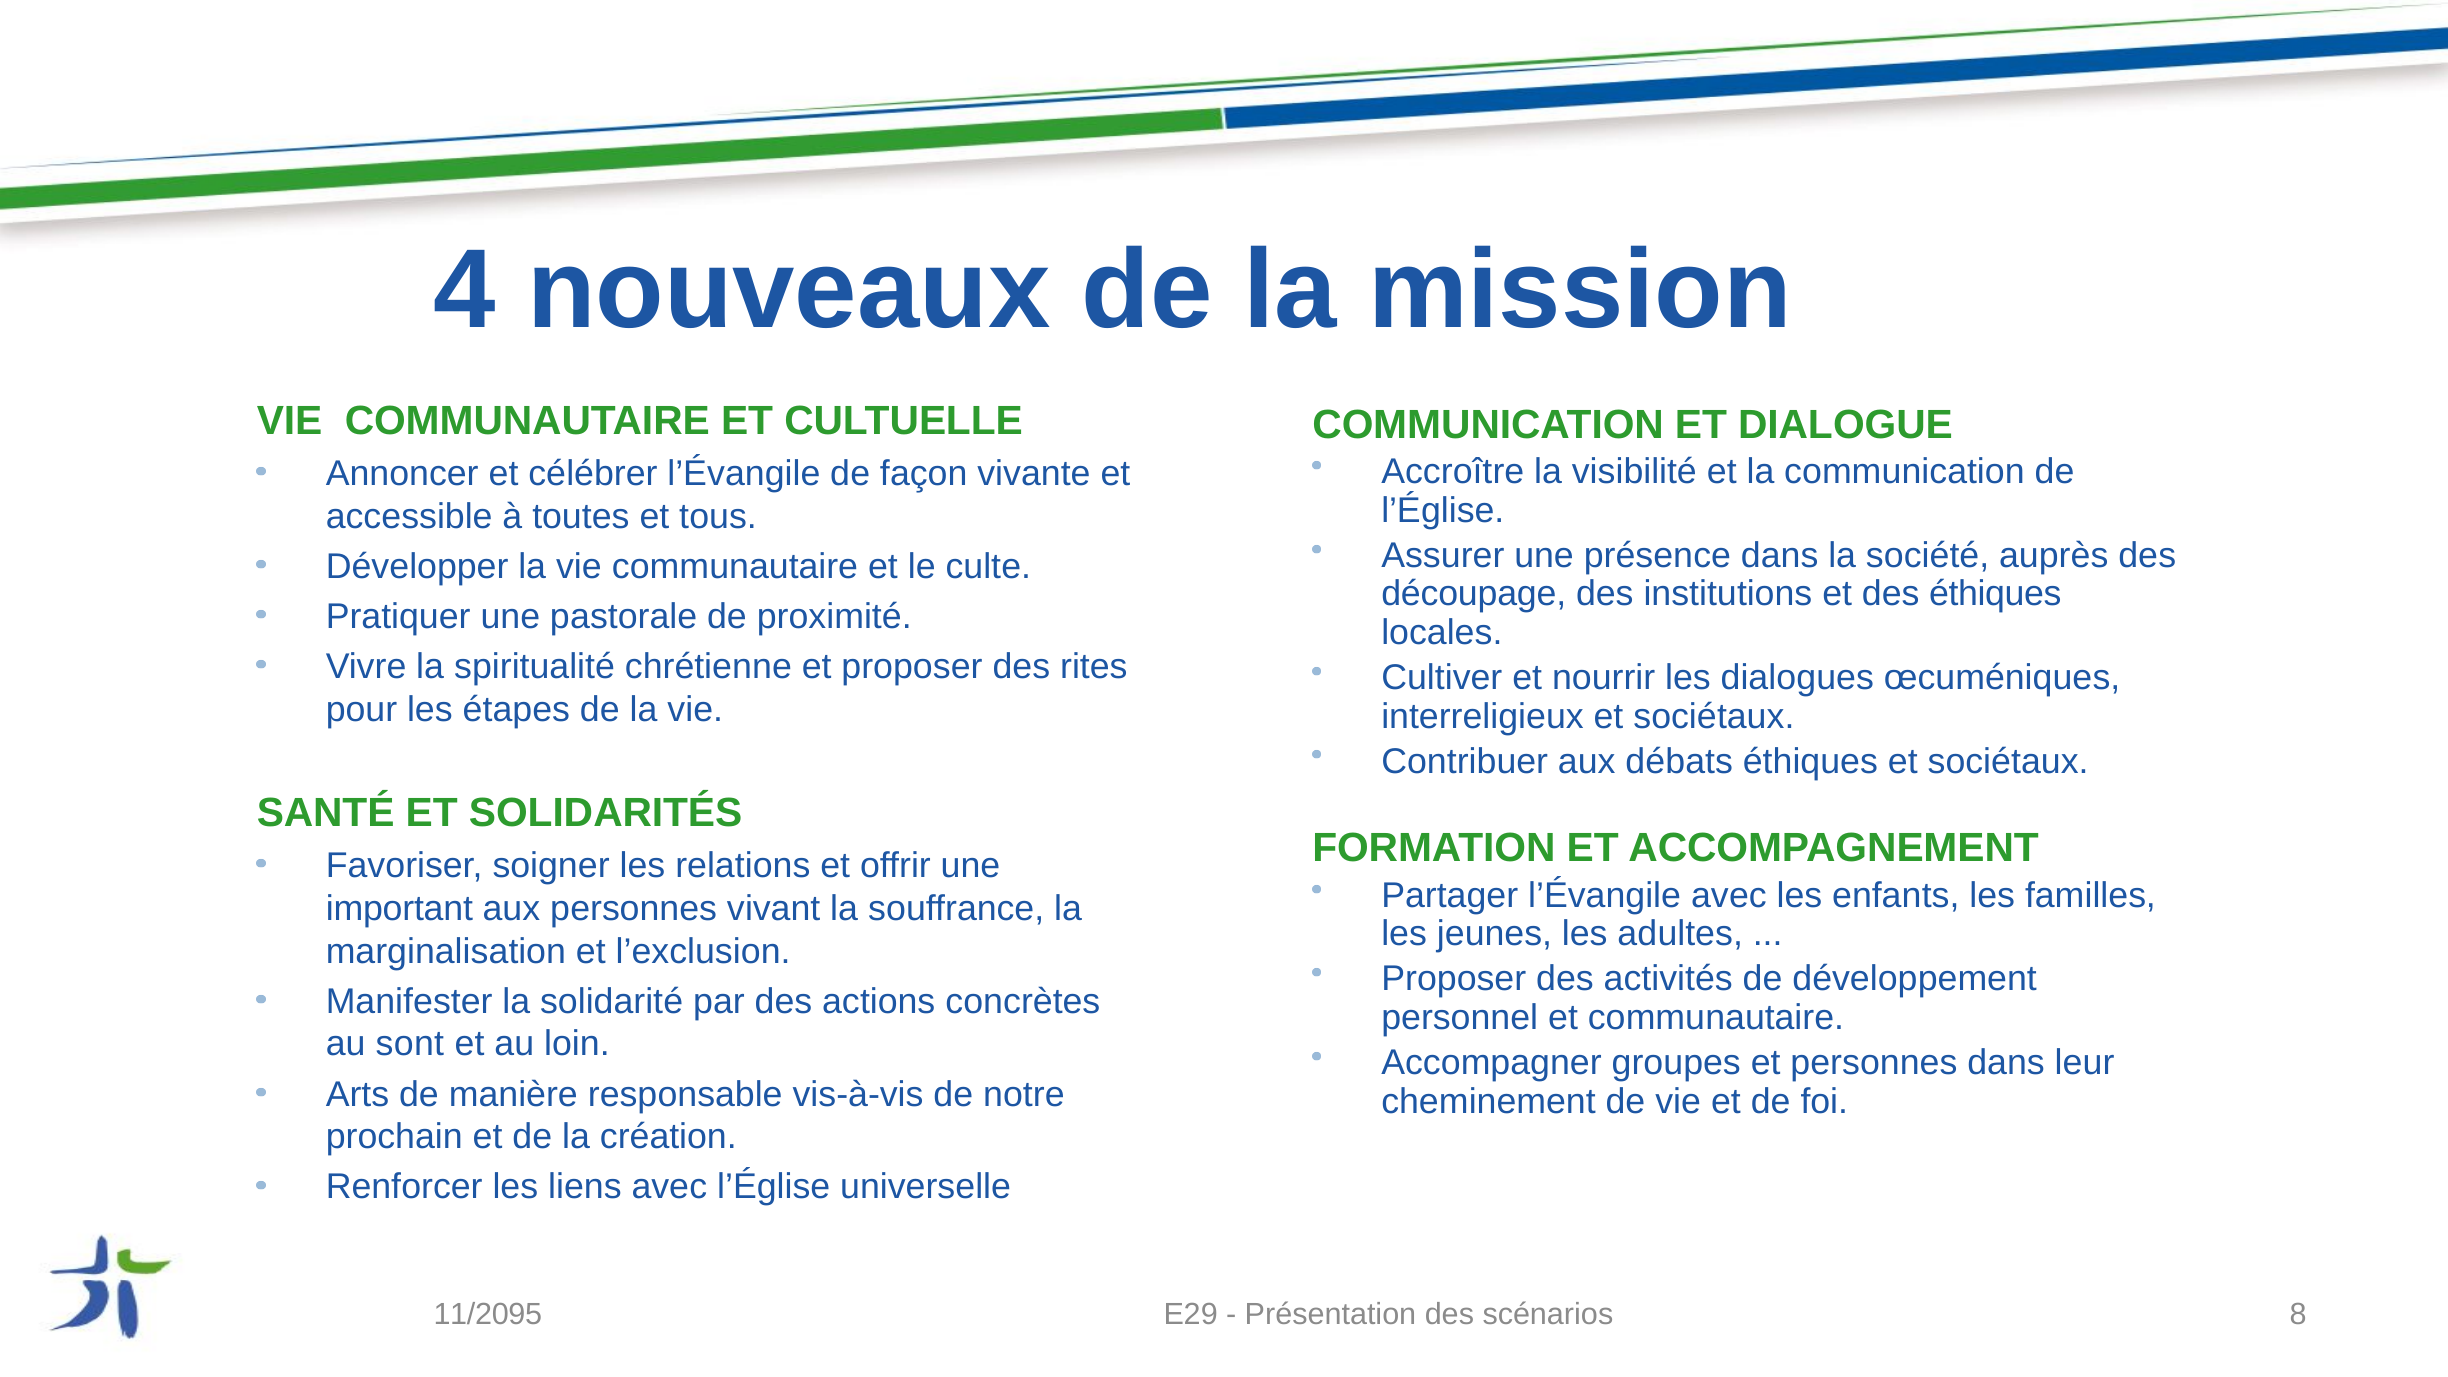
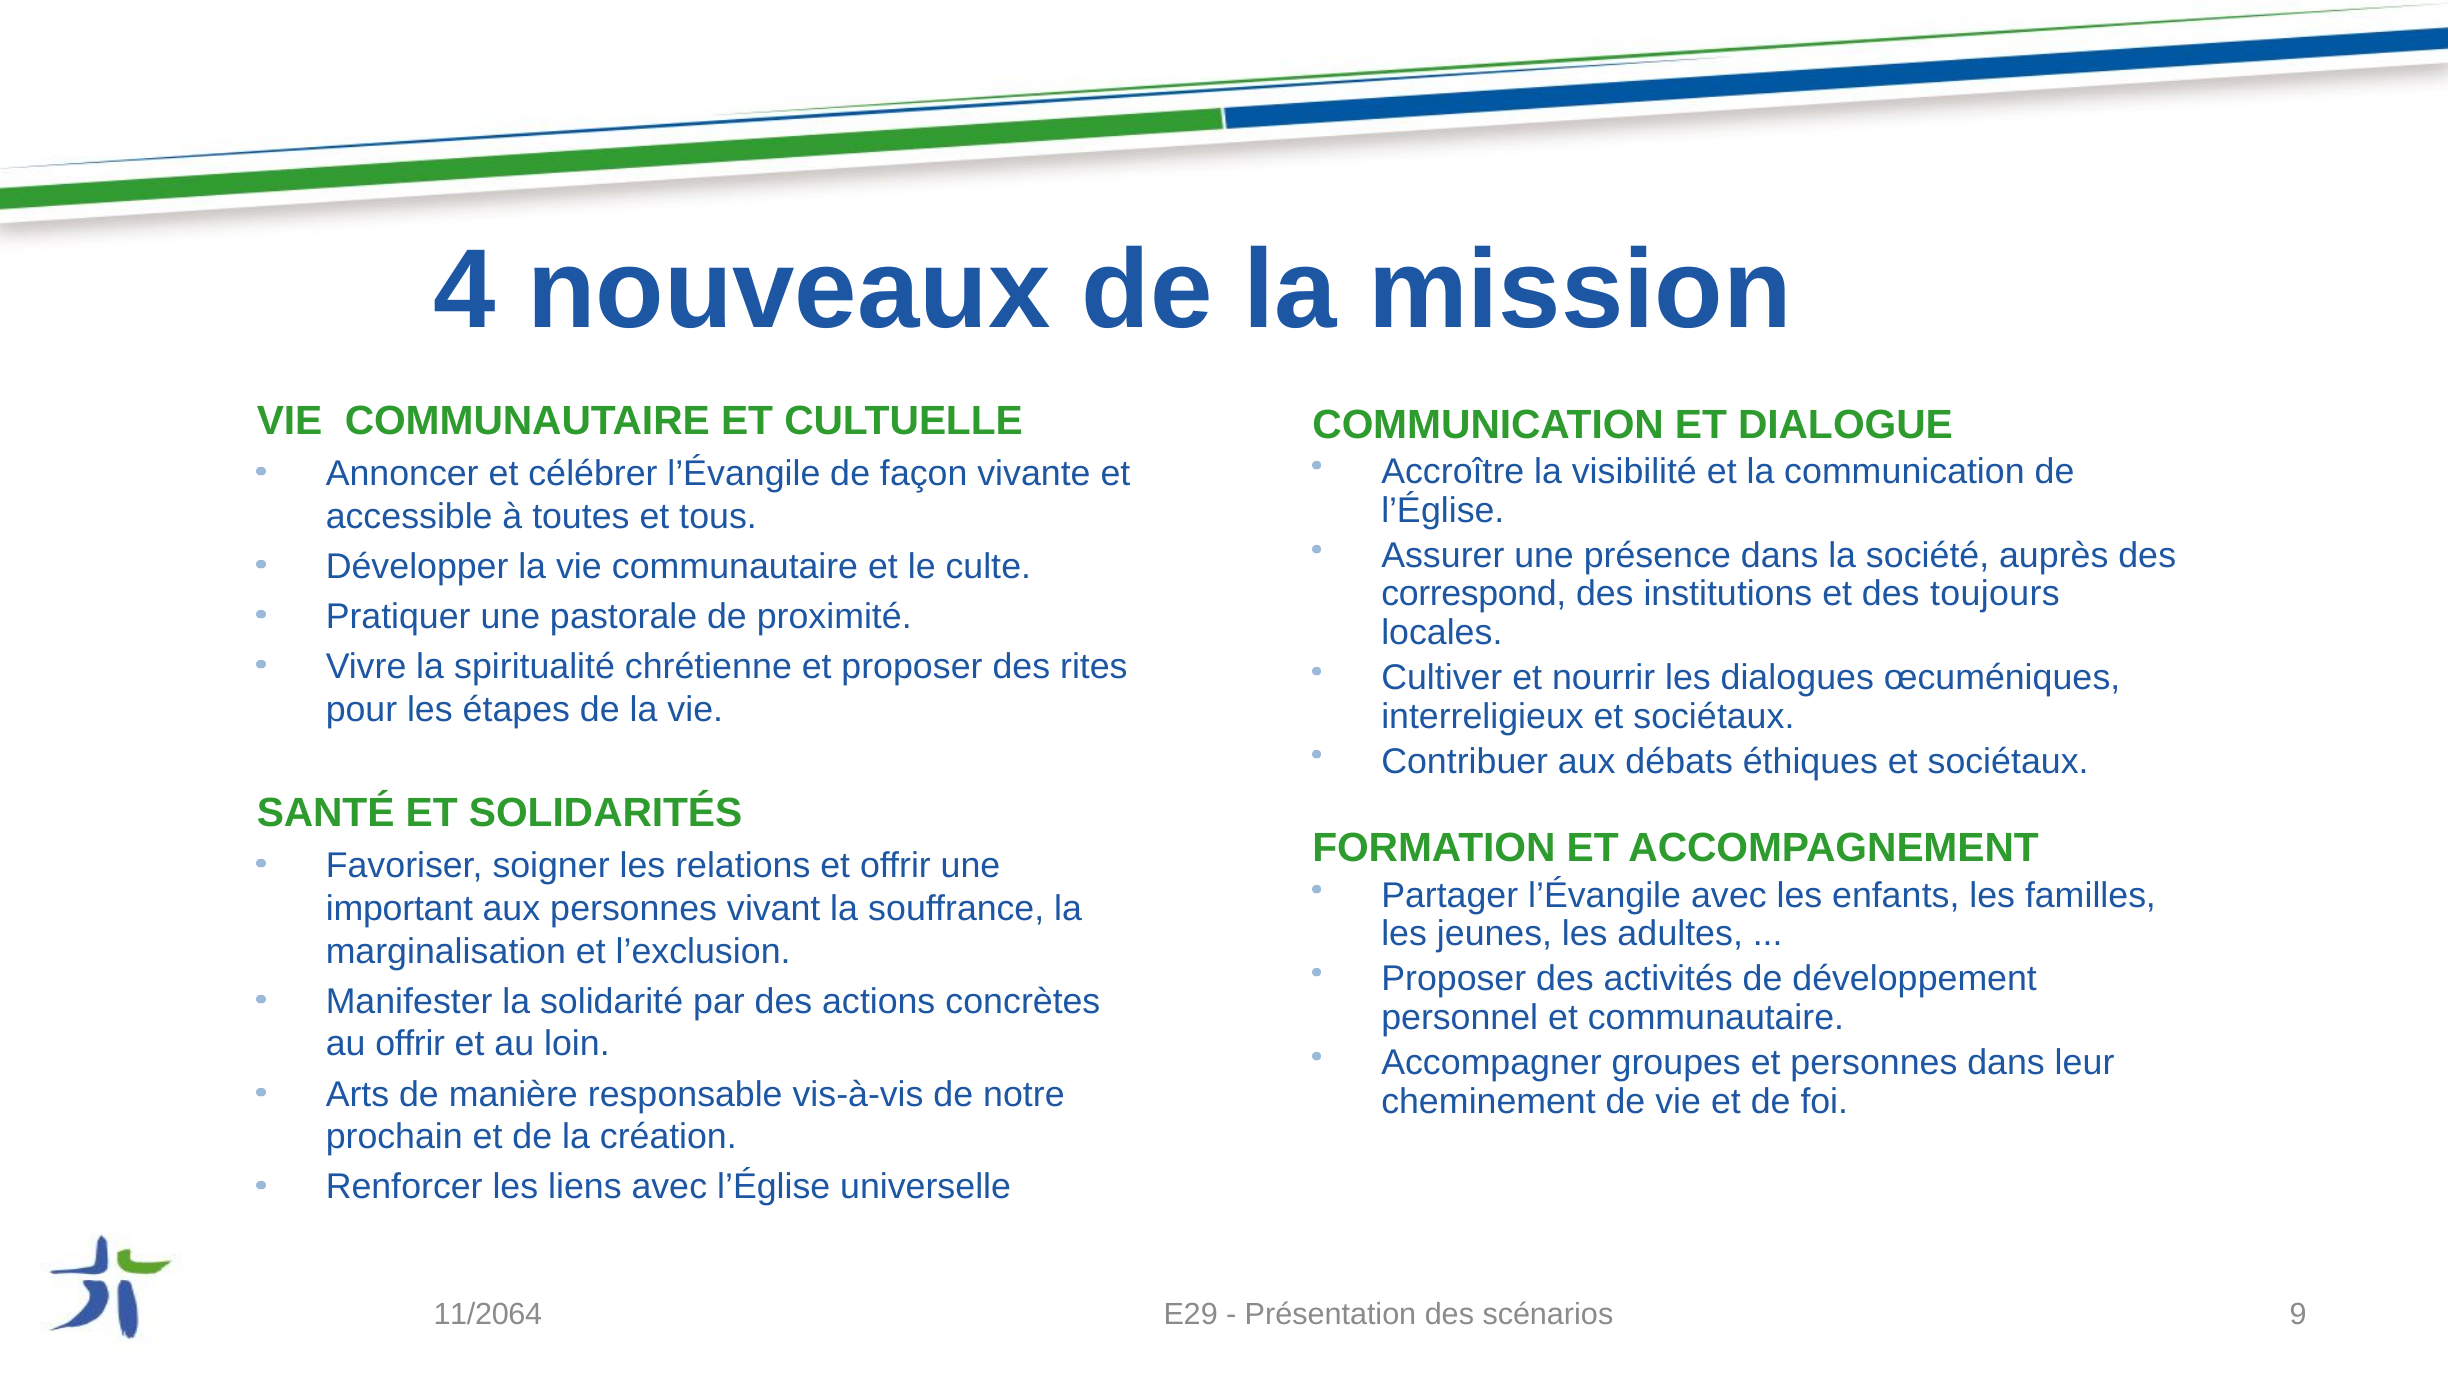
découpage: découpage -> correspond
des éthiques: éthiques -> toujours
au sont: sont -> offrir
11/2095: 11/2095 -> 11/2064
8: 8 -> 9
